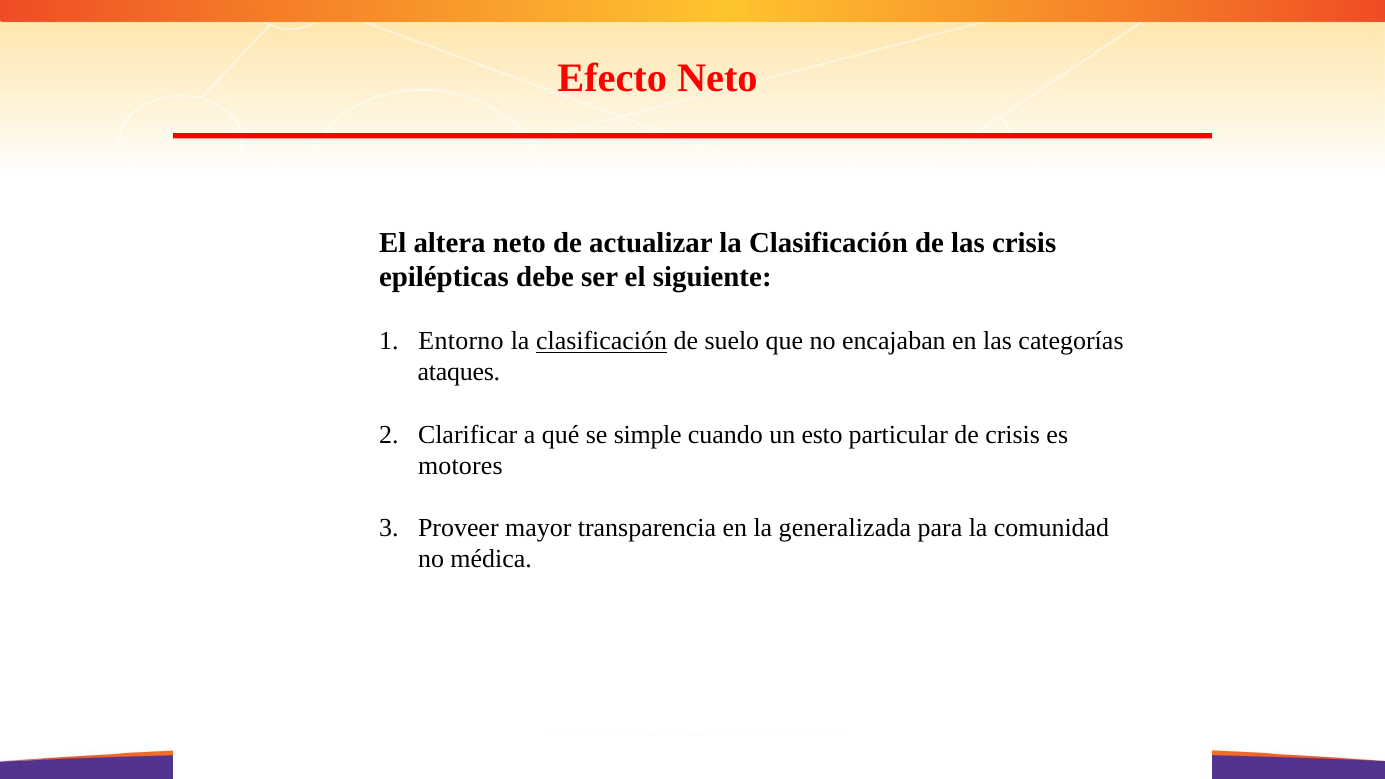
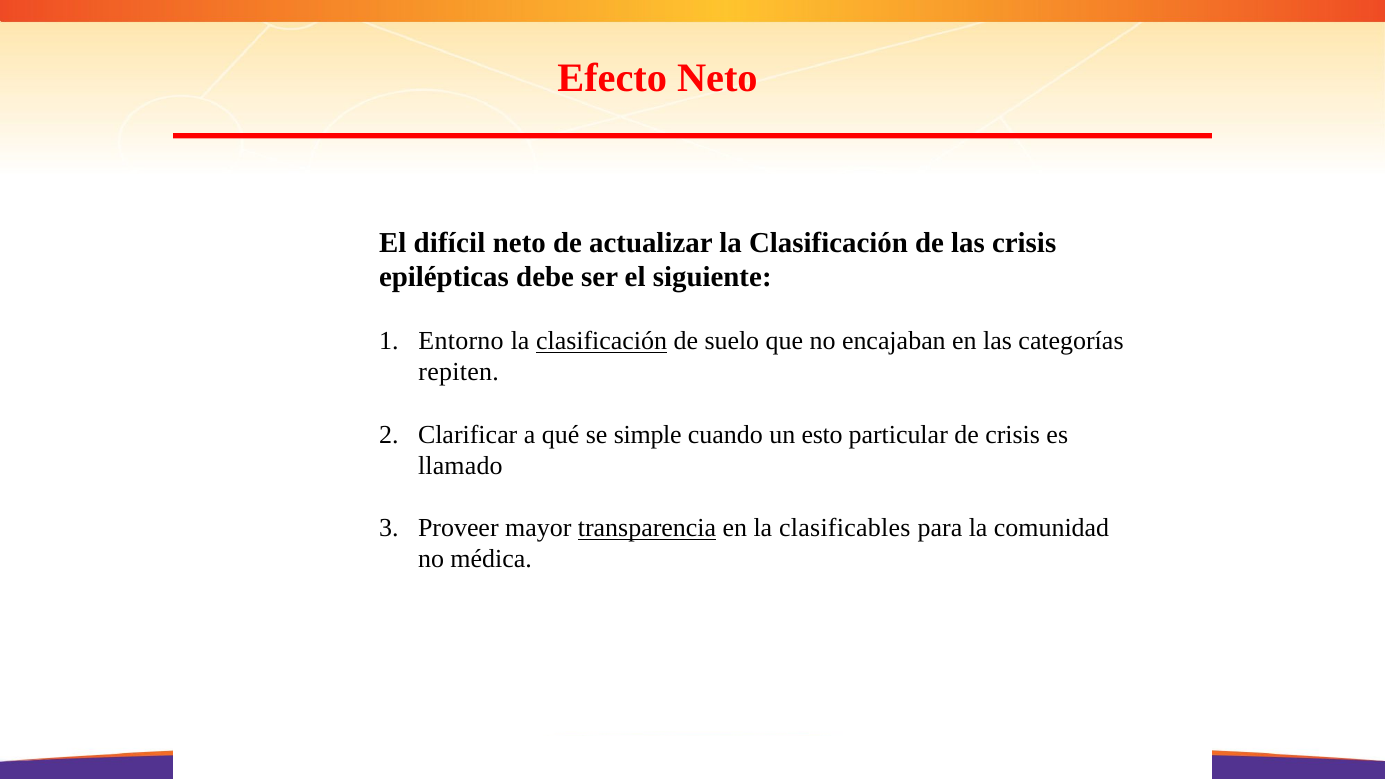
altera: altera -> difícil
ataques: ataques -> repiten
motores: motores -> llamado
transparencia underline: none -> present
generalizada: generalizada -> clasificables
